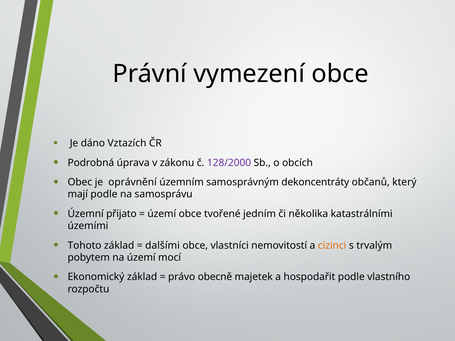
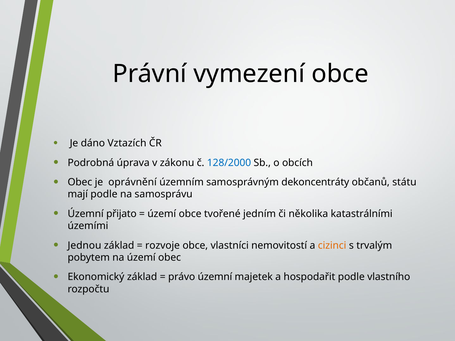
128/2000 colour: purple -> blue
který: který -> státu
Tohoto: Tohoto -> Jednou
dalšími: dalšími -> rozvoje
území mocí: mocí -> obec
právo obecně: obecně -> územní
